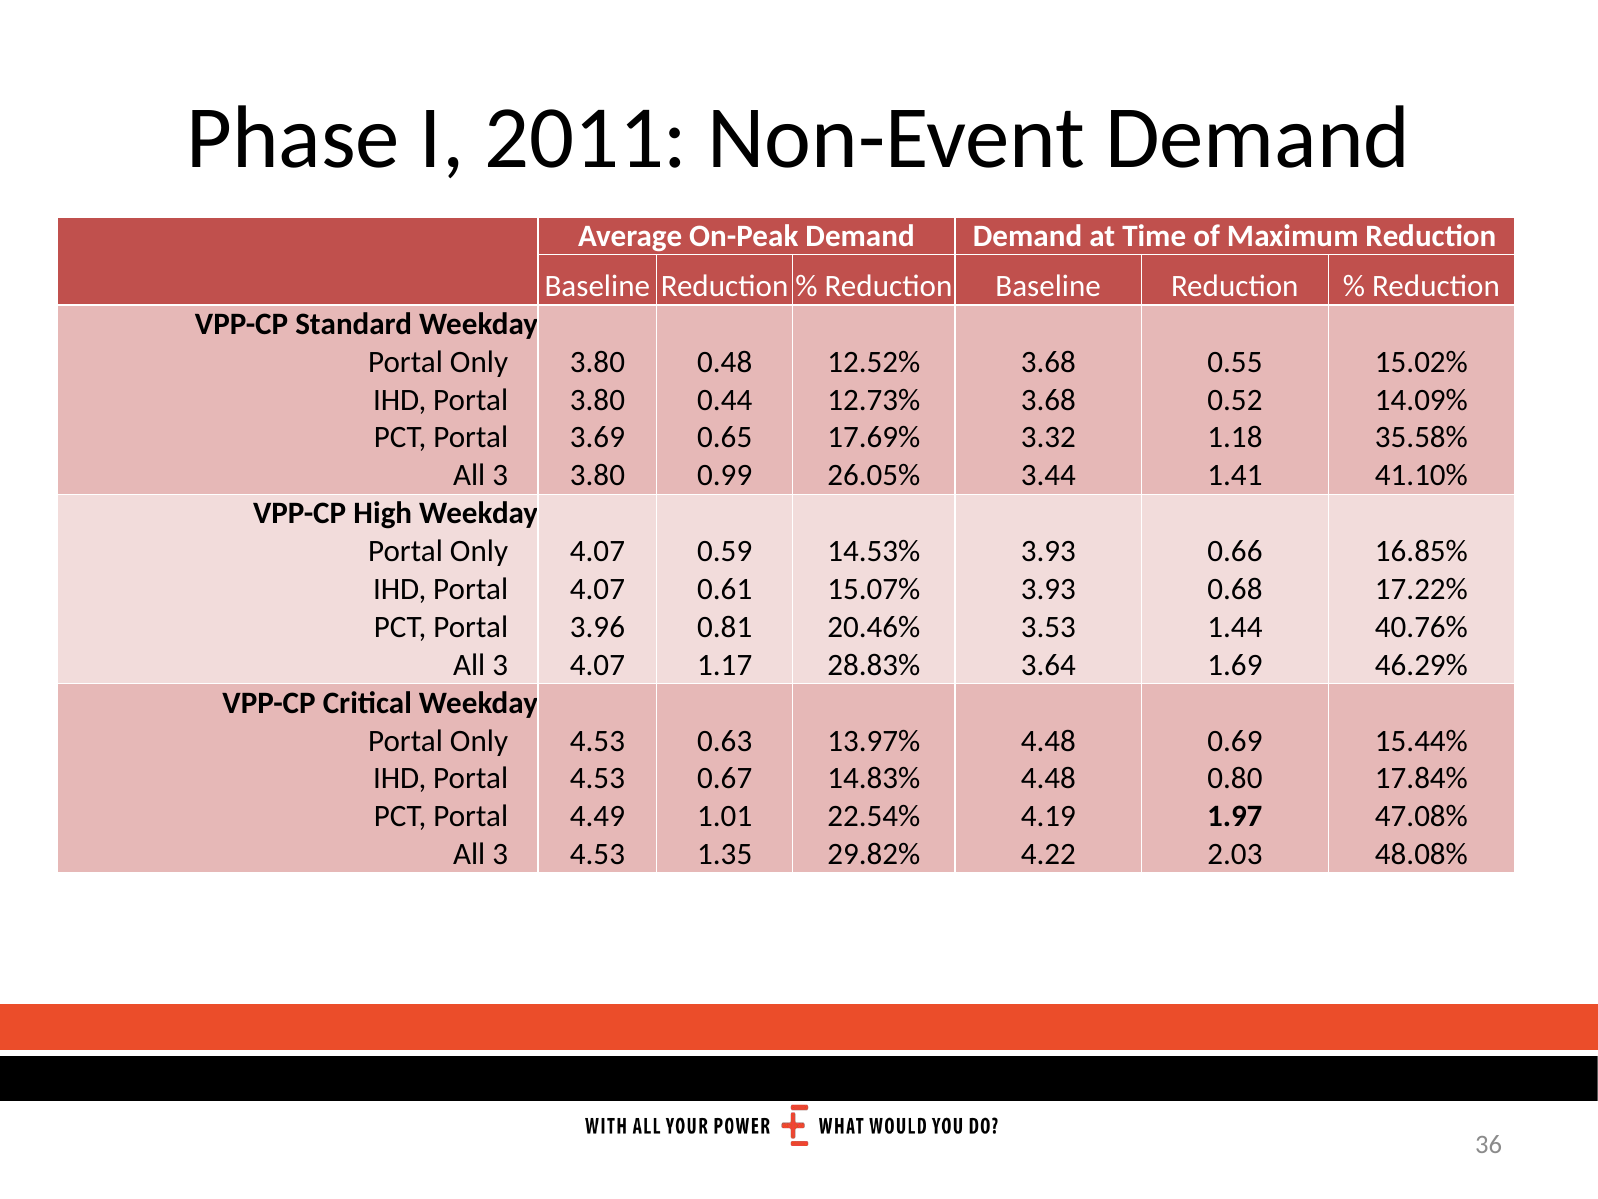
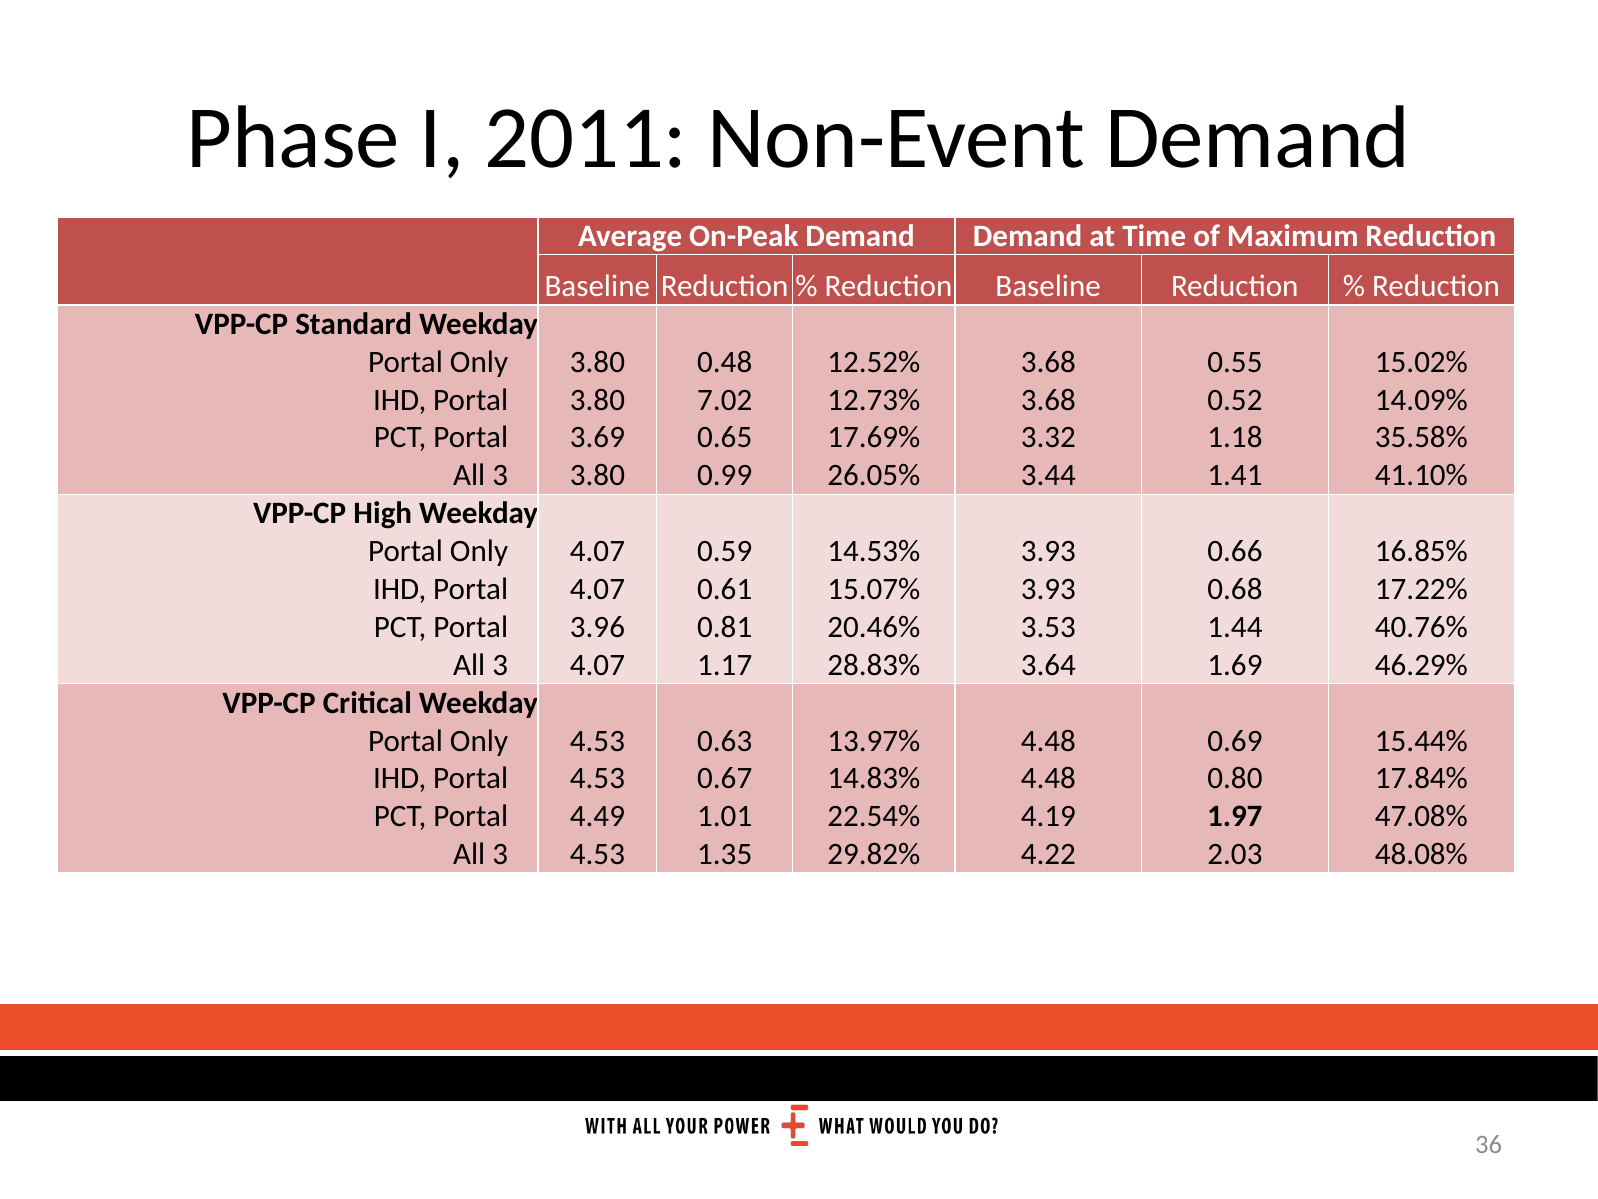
0.44: 0.44 -> 7.02
